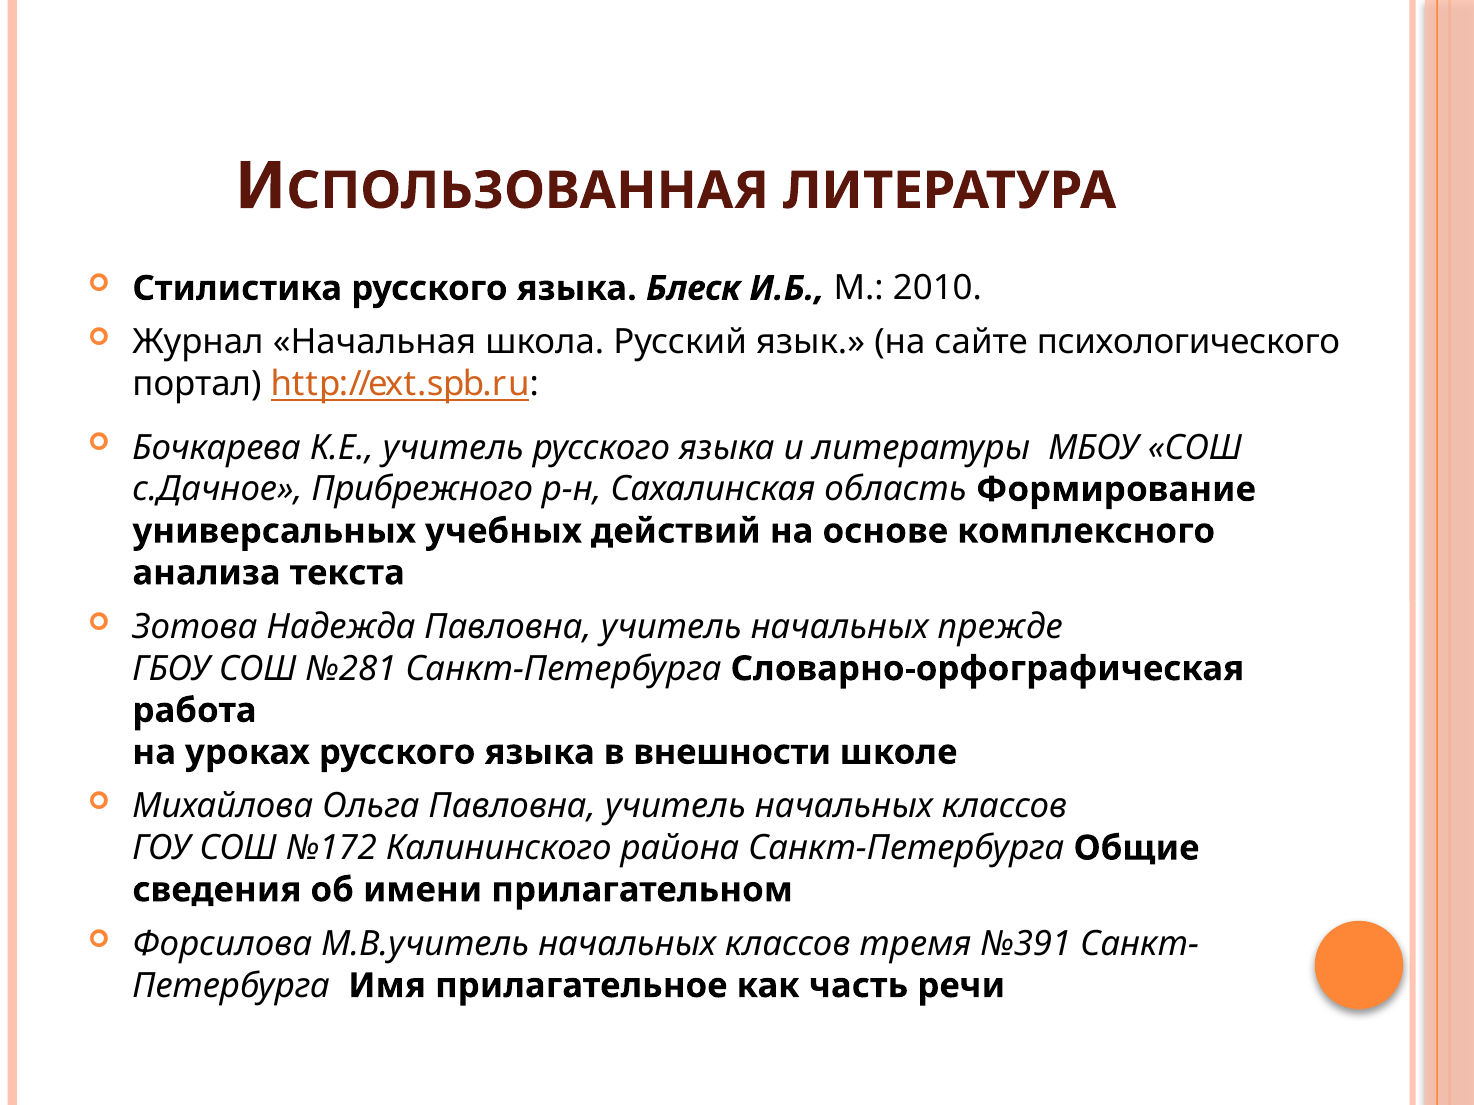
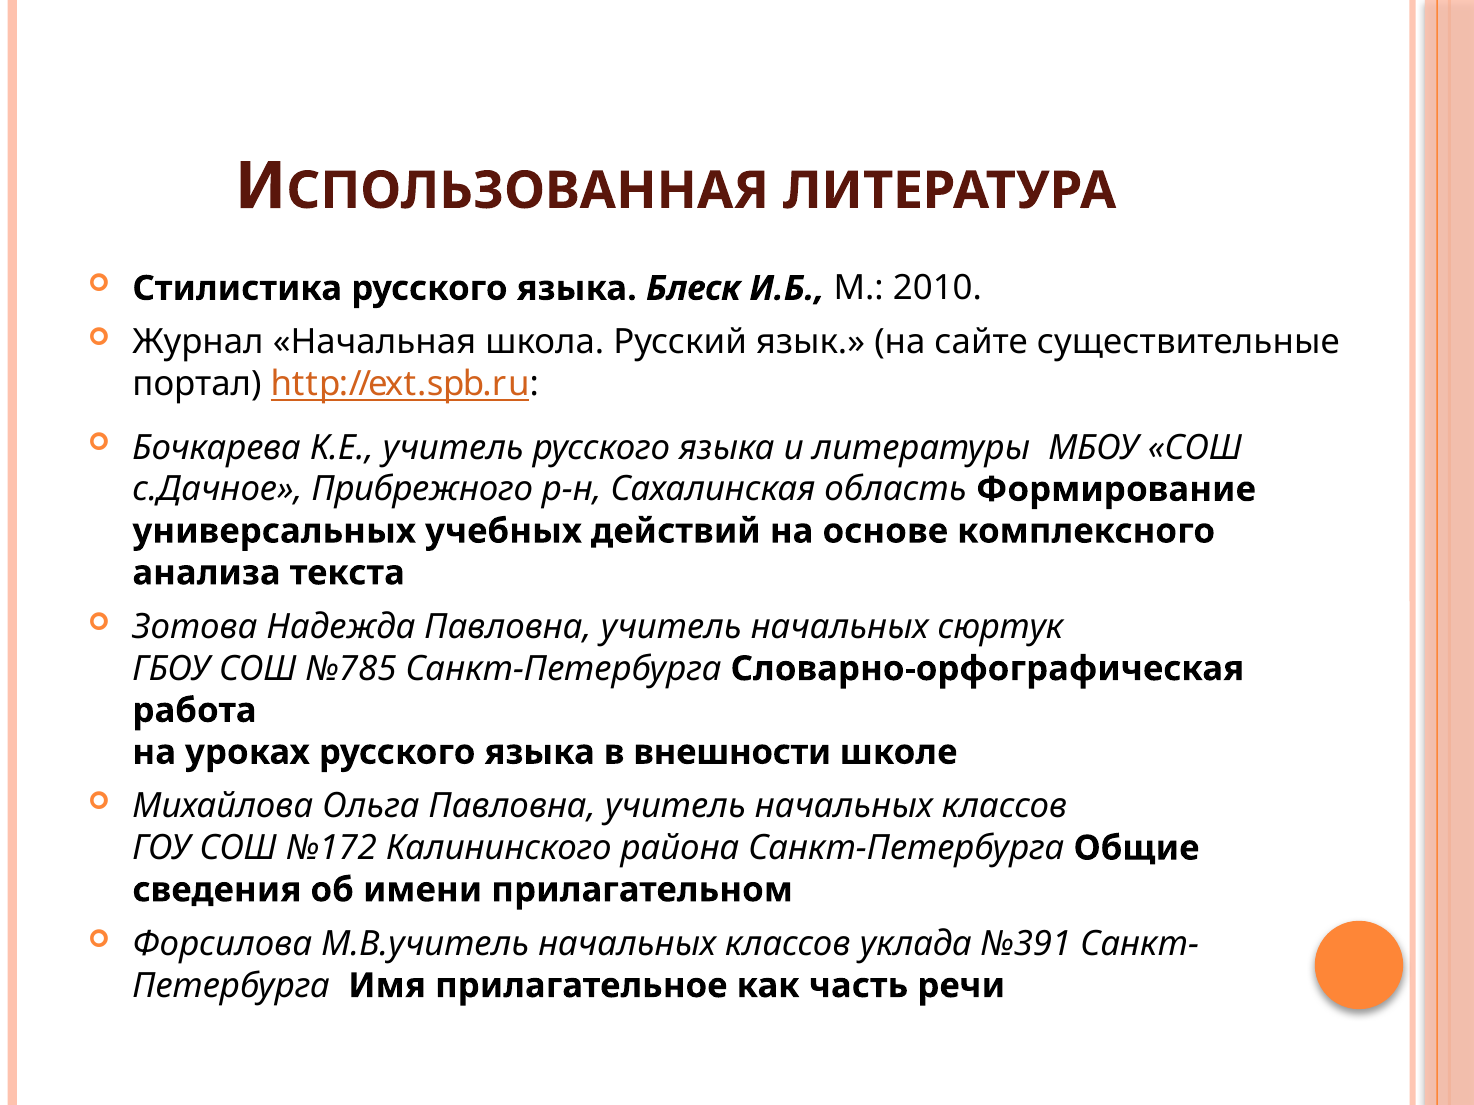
психологического: психологического -> существительные
прежде: прежде -> сюртук
№281: №281 -> №785
тремя: тремя -> уклада
